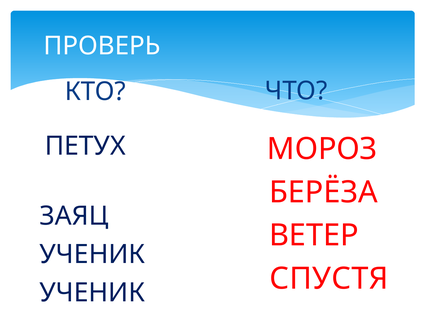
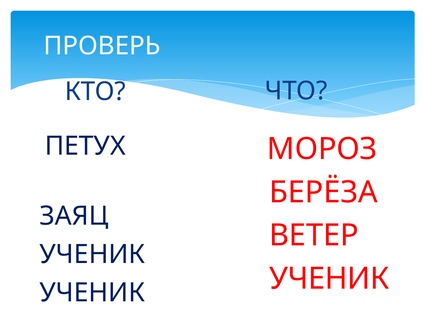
СПУСТЯ at (329, 278): СПУСТЯ -> УЧЕНИК
